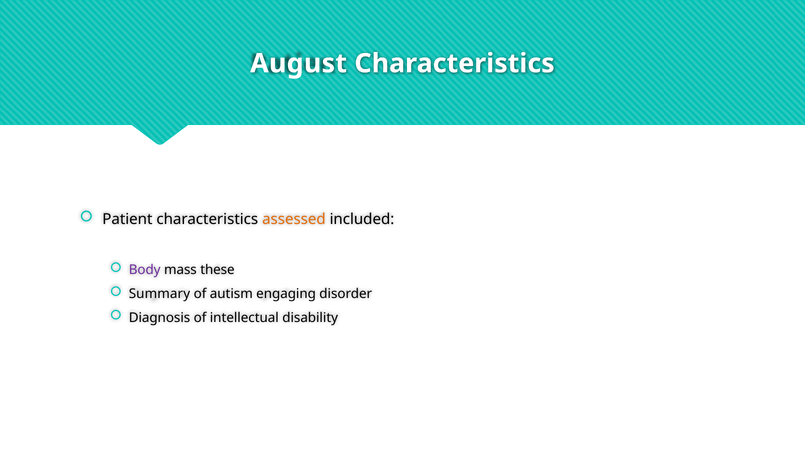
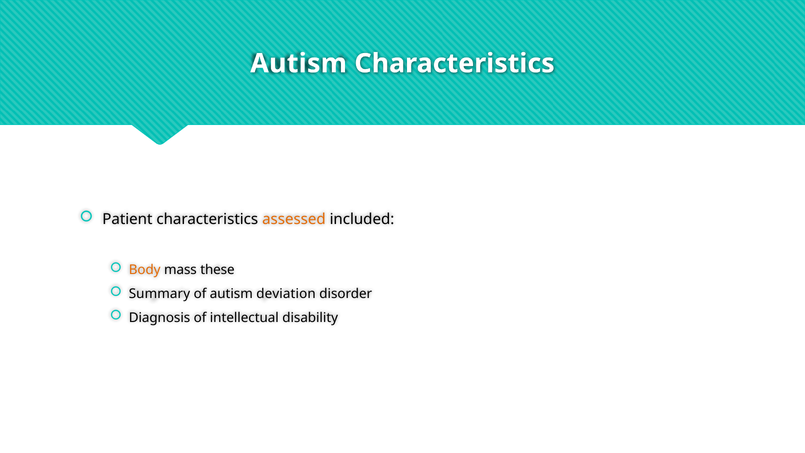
August at (299, 63): August -> Autism
Body colour: purple -> orange
engaging: engaging -> deviation
